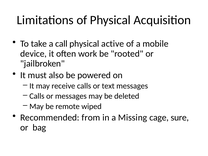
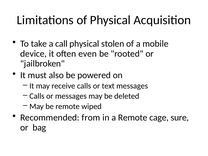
active: active -> stolen
work: work -> even
a Missing: Missing -> Remote
